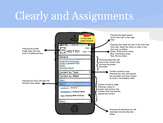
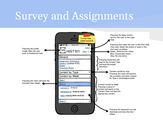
Clearly: Clearly -> Survey
